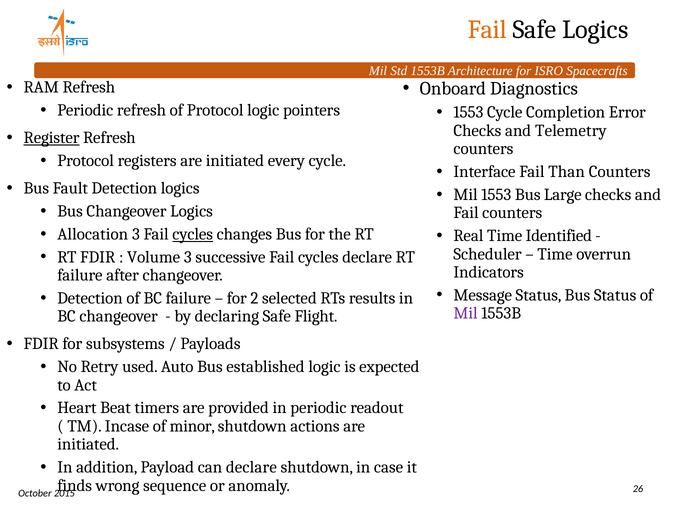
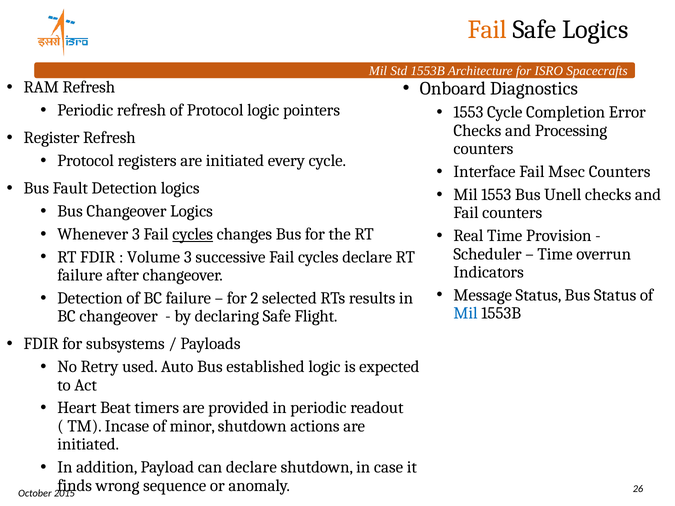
Telemetry: Telemetry -> Processing
Register underline: present -> none
Than: Than -> Msec
Large: Large -> Unell
Allocation: Allocation -> Whenever
Identified: Identified -> Provision
Mil at (466, 313) colour: purple -> blue
